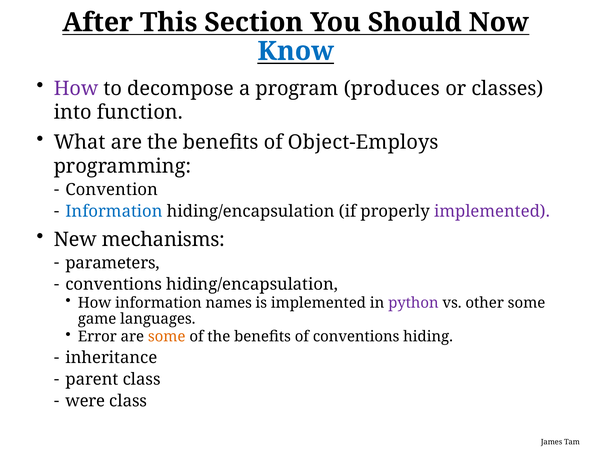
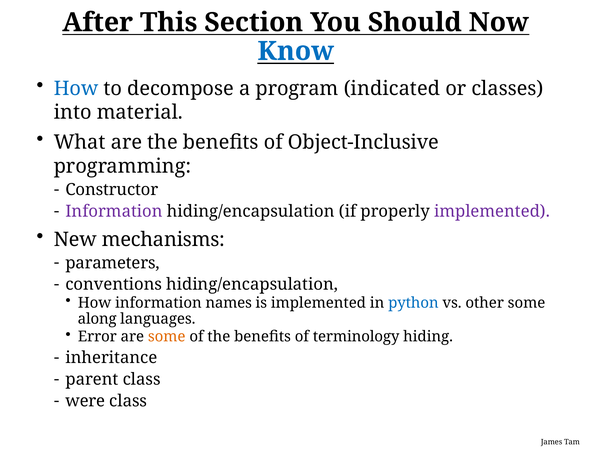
How at (76, 88) colour: purple -> blue
produces: produces -> indicated
function: function -> material
Object-Employs: Object-Employs -> Object-Inclusive
Convention: Convention -> Constructor
Information at (114, 211) colour: blue -> purple
python colour: purple -> blue
game: game -> along
of conventions: conventions -> terminology
